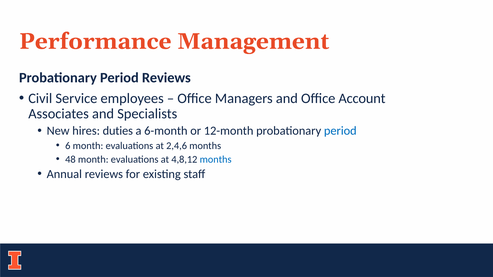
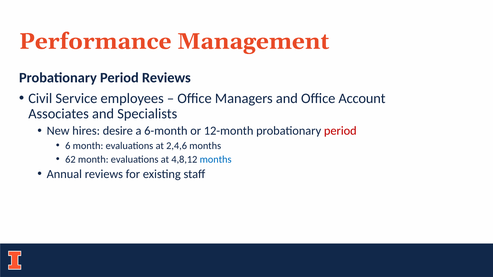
duties: duties -> desire
period at (340, 131) colour: blue -> red
48: 48 -> 62
